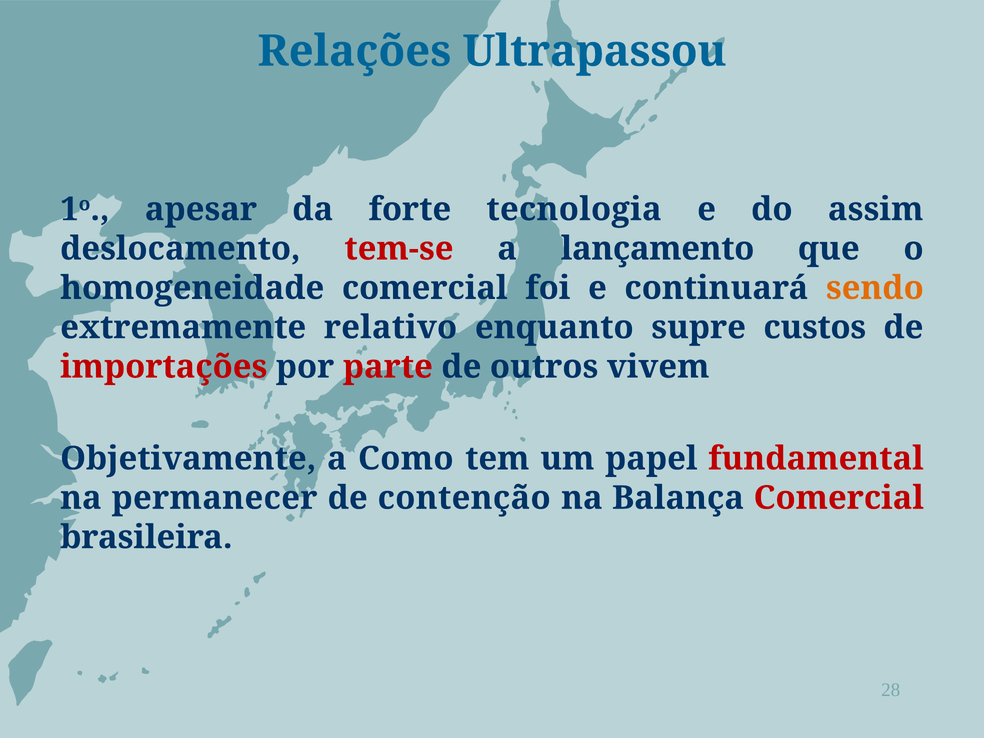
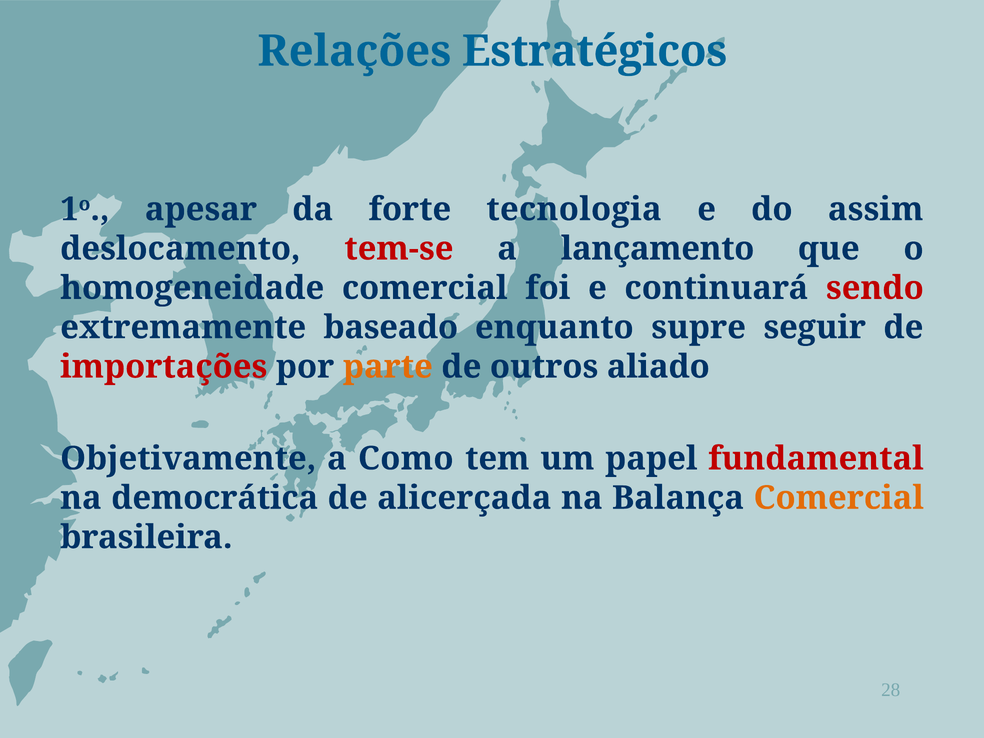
Ultrapassou: Ultrapassou -> Estratégicos
sendo colour: orange -> red
relativo: relativo -> baseado
custos: custos -> seguir
parte colour: red -> orange
vivem: vivem -> aliado
permanecer: permanecer -> democrática
contenção: contenção -> alicerçada
Comercial at (839, 498) colour: red -> orange
